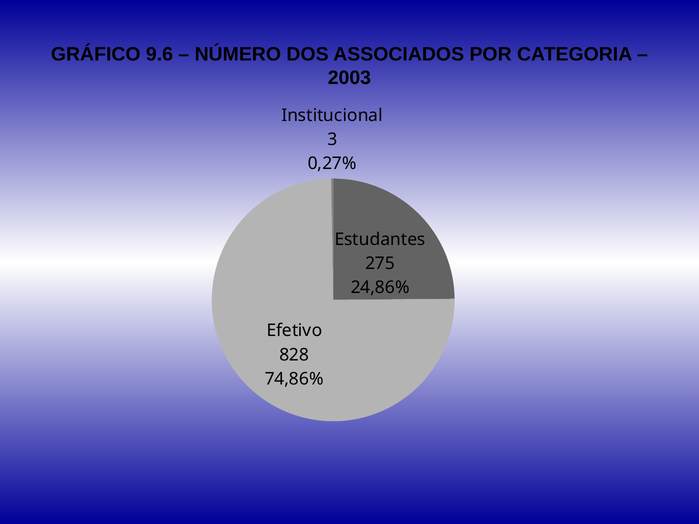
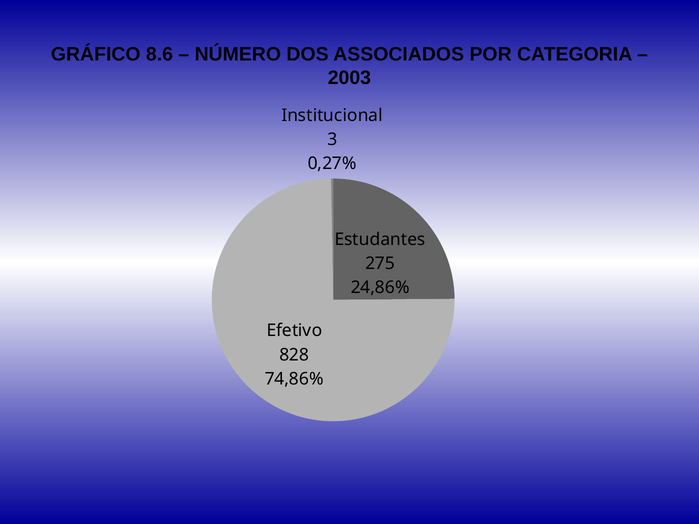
9.6: 9.6 -> 8.6
